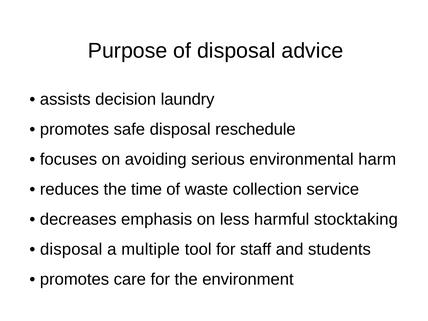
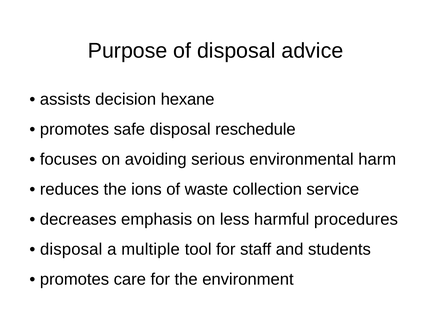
laundry: laundry -> hexane
time: time -> ions
stocktaking: stocktaking -> procedures
